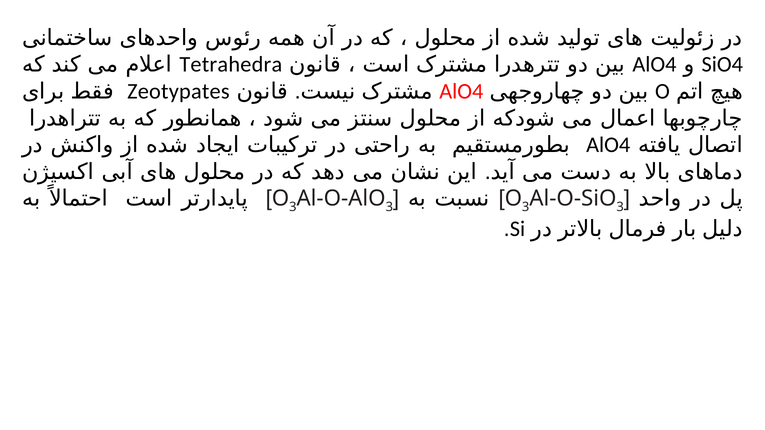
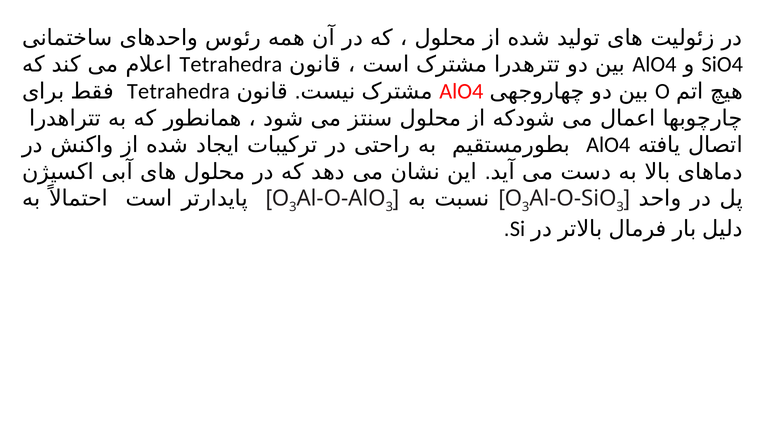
Zeotypates at (178, 91): Zeotypates -> Tetrahedra
